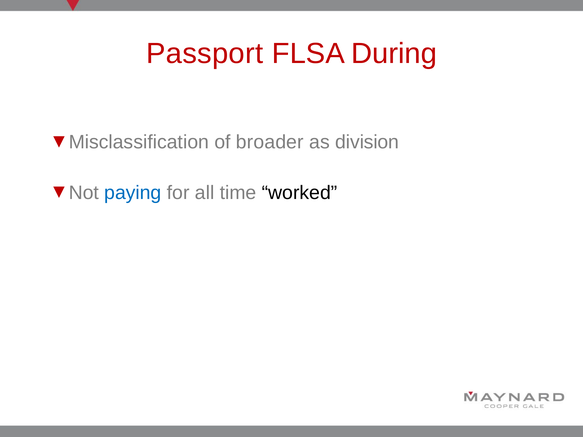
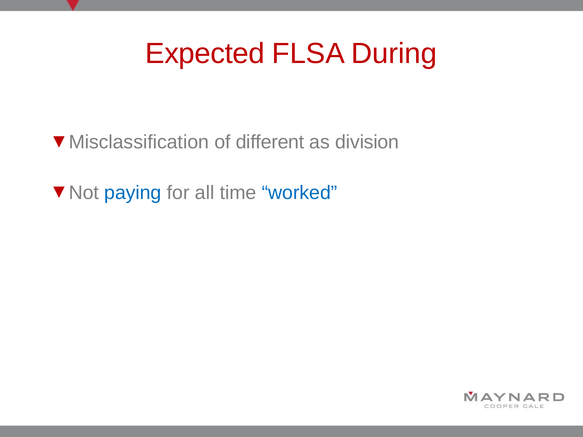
Passport: Passport -> Expected
broader: broader -> different
worked colour: black -> blue
